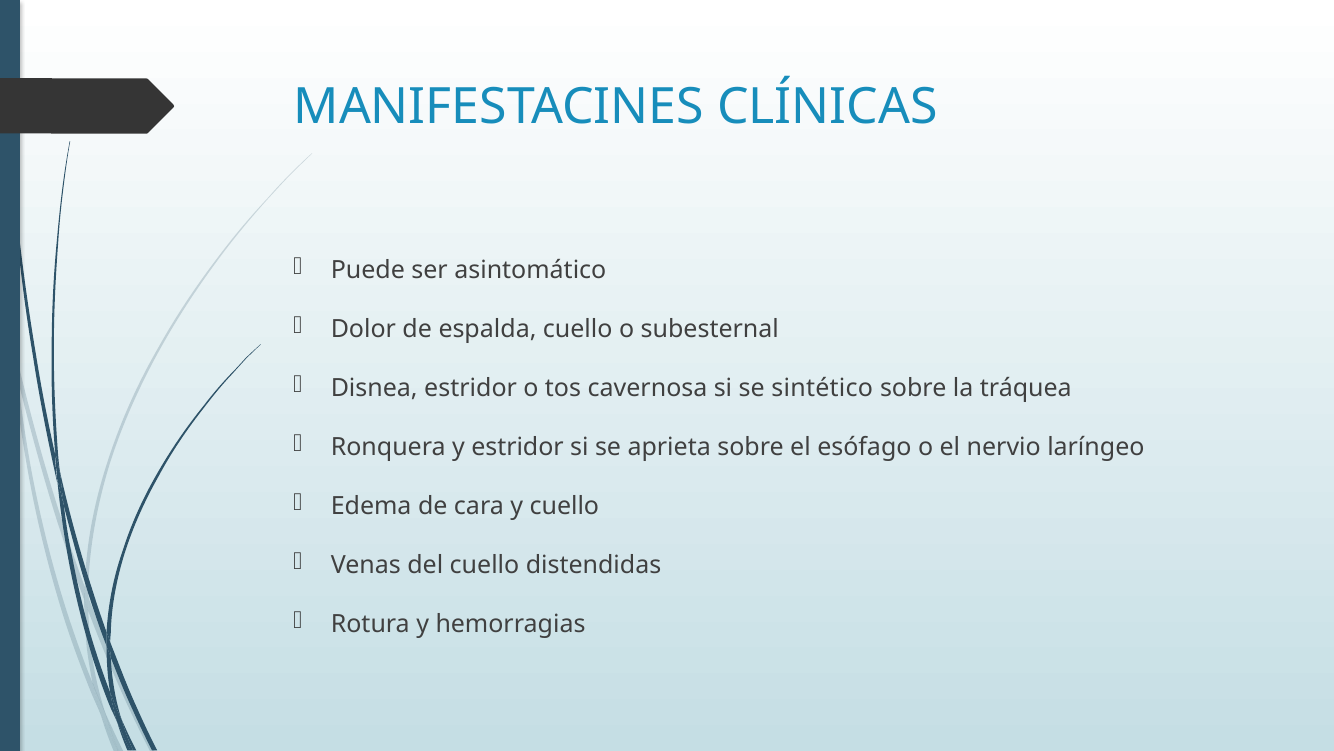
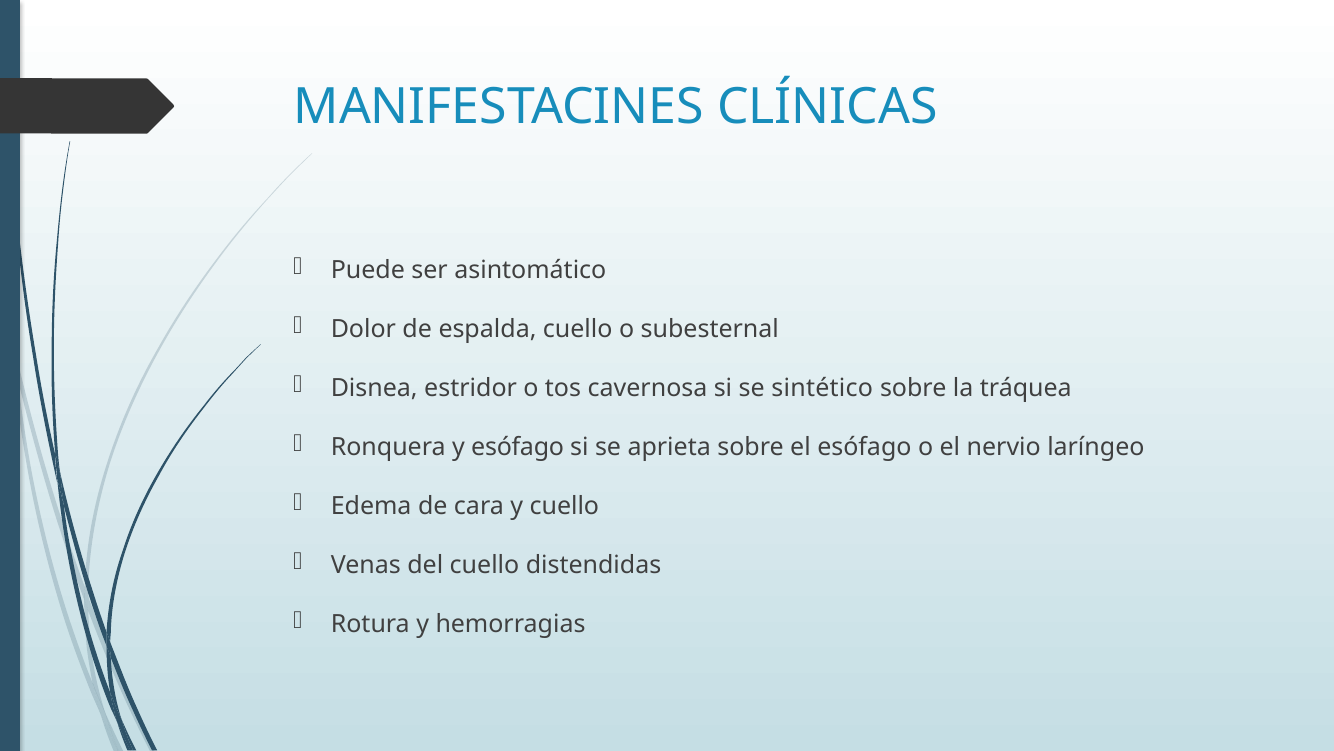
y estridor: estridor -> esófago
